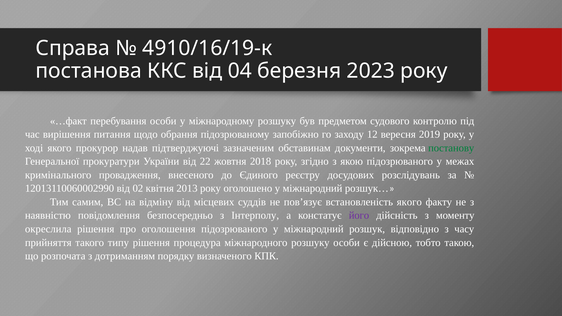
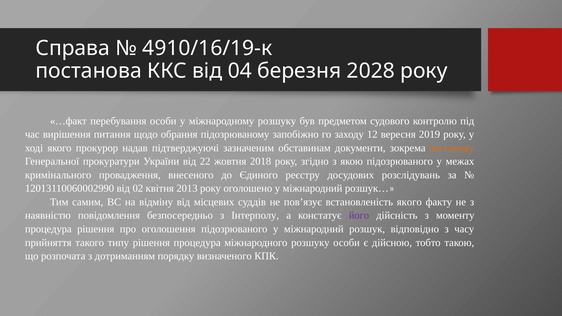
2023: 2023 -> 2028
постанову colour: green -> orange
окреслила at (48, 229): окреслила -> процедура
